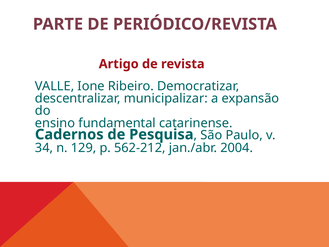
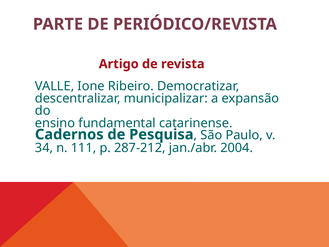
129: 129 -> 111
562-212: 562-212 -> 287-212
